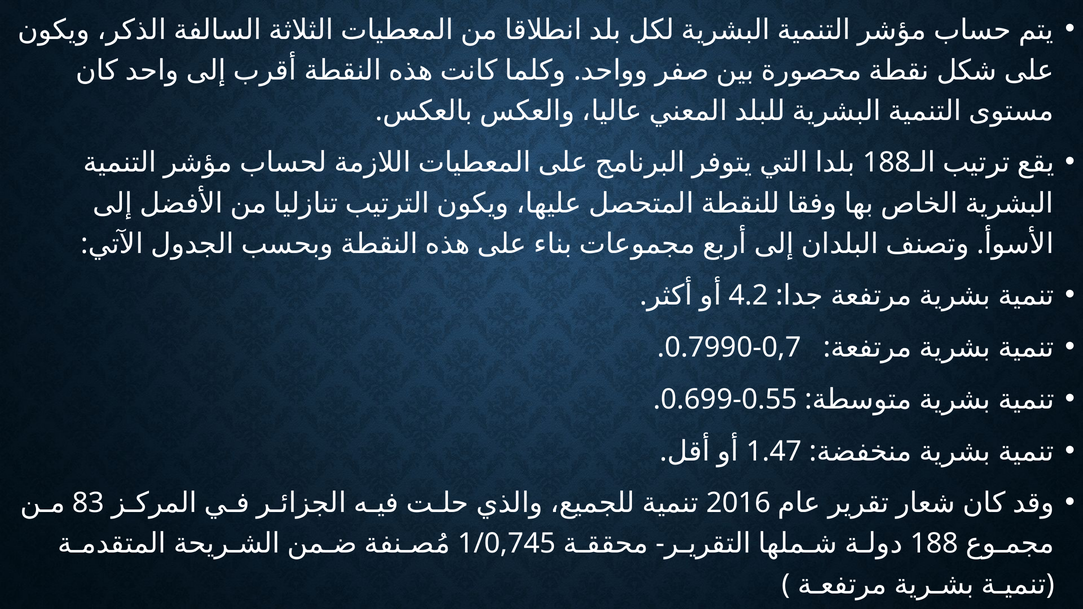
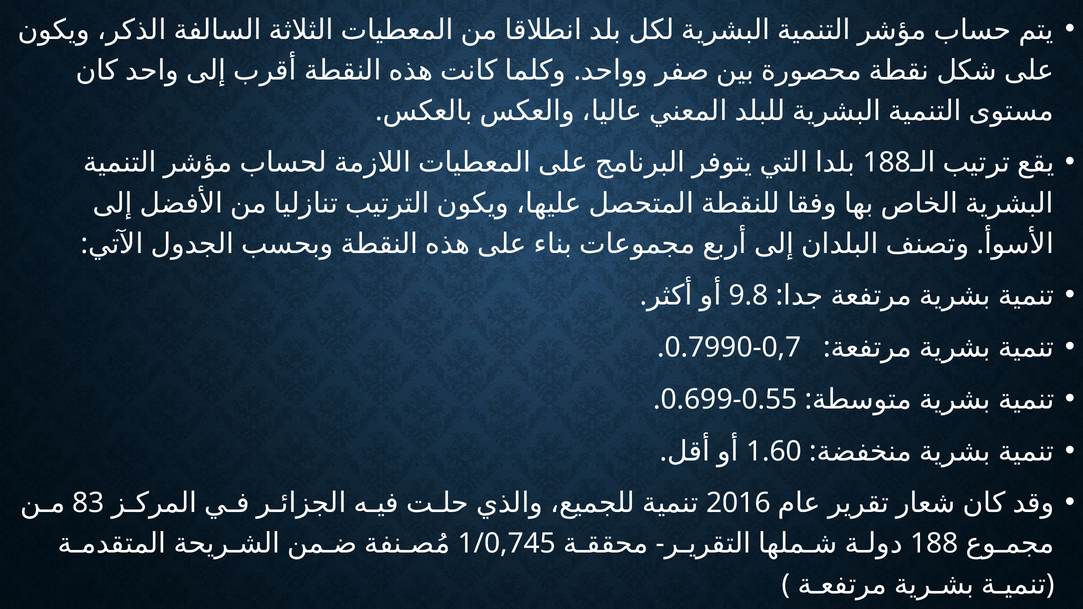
4.2: 4.2 -> 9.8
1.47: 1.47 -> 1.60
